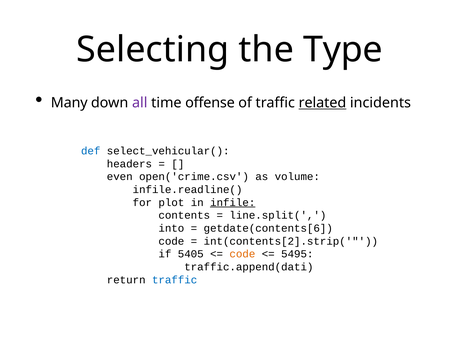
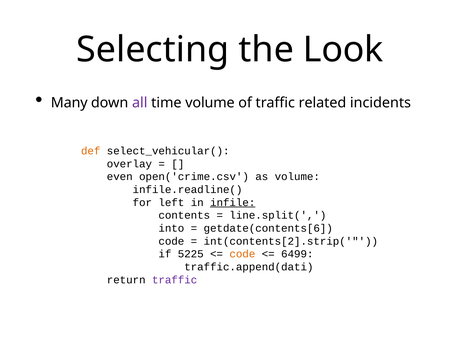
Type: Type -> Look
time offense: offense -> volume
related underline: present -> none
def colour: blue -> orange
headers: headers -> overlay
plot: plot -> left
5405: 5405 -> 5225
5495: 5495 -> 6499
traffic at (175, 280) colour: blue -> purple
